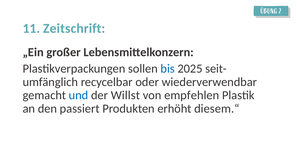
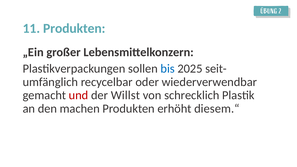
11 Zeitschrift: Zeitschrift -> Produkten
und colour: blue -> red
empfehlen: empfehlen -> schrecklich
passiert: passiert -> machen
